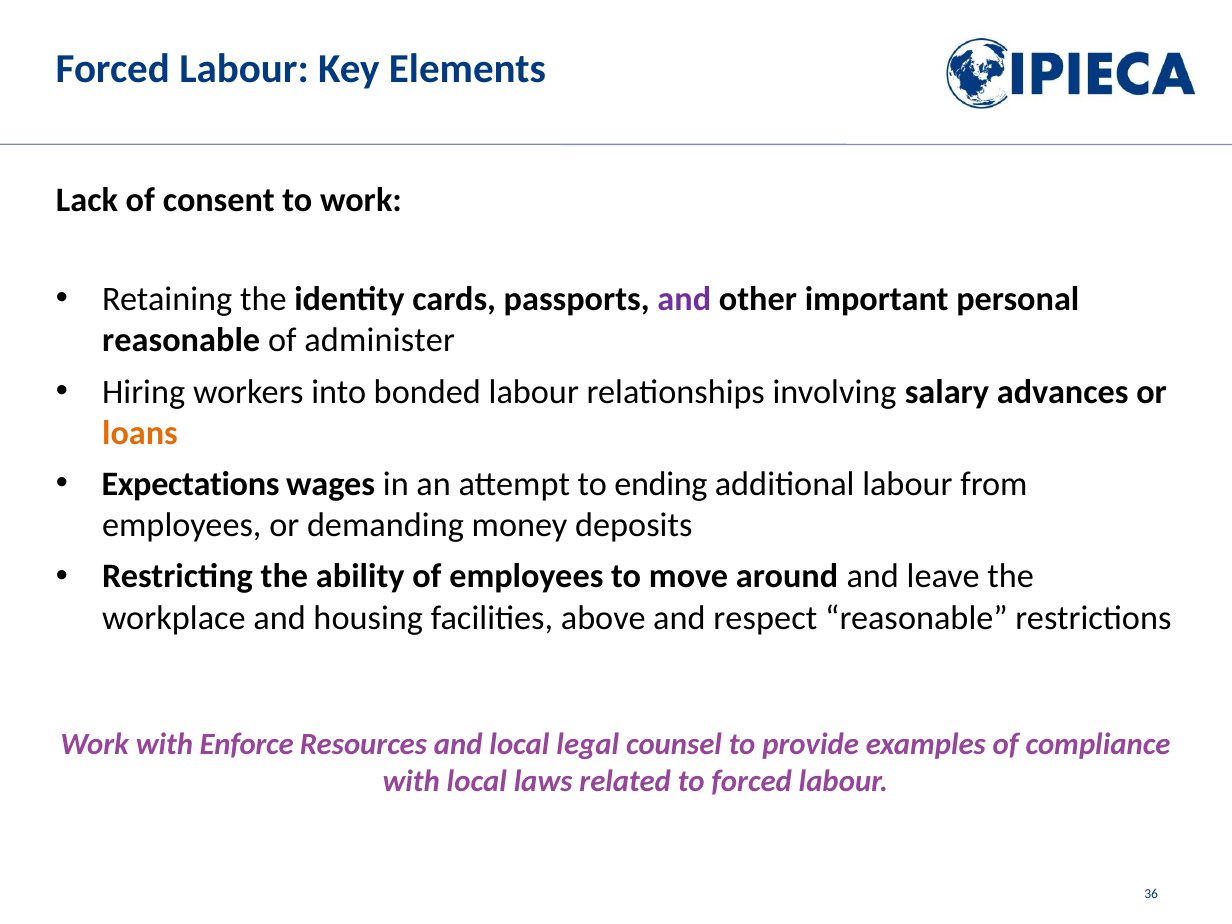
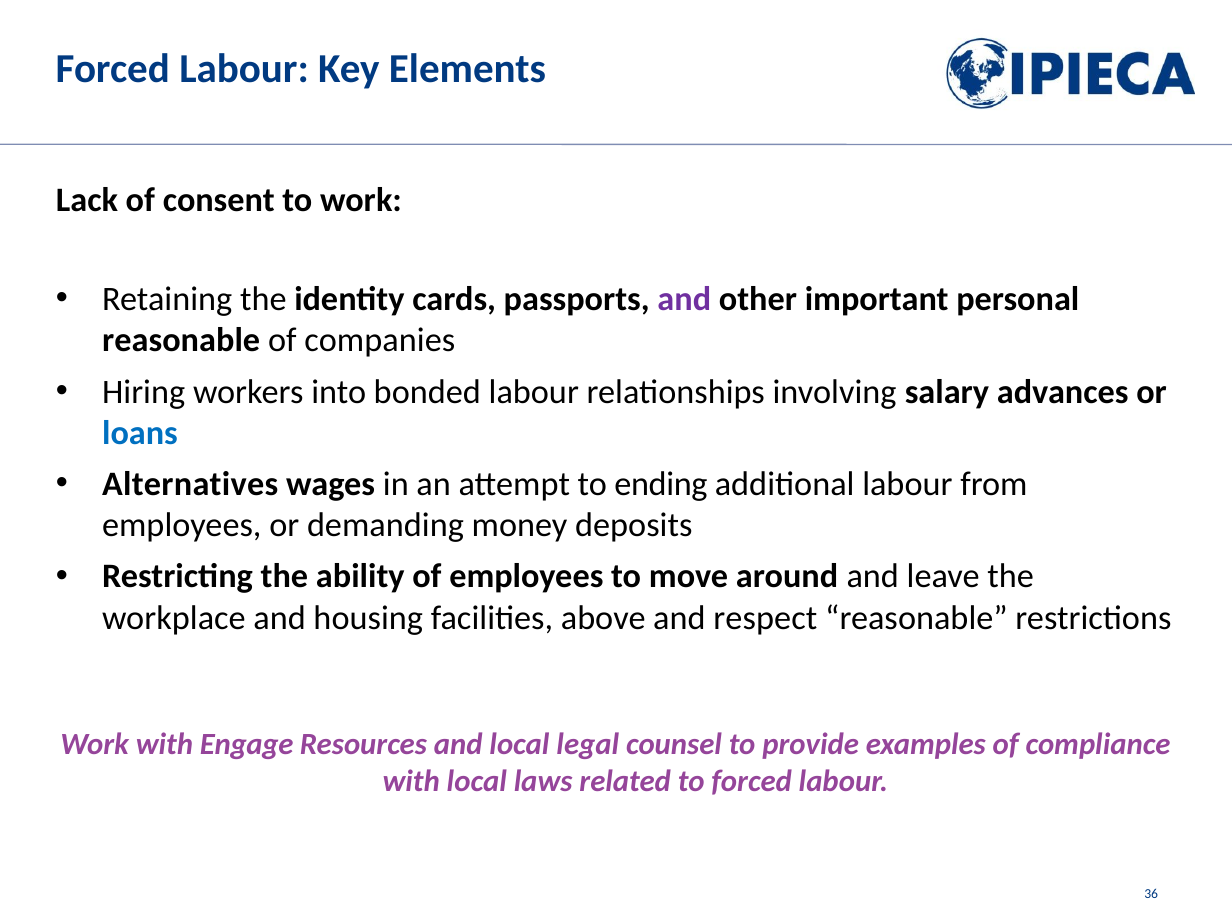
administer: administer -> companies
loans colour: orange -> blue
Expectations: Expectations -> Alternatives
Enforce: Enforce -> Engage
